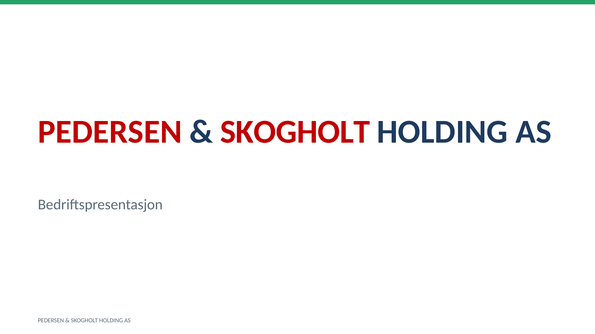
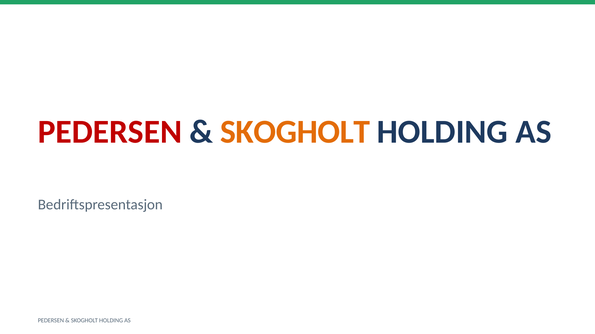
SKOGHOLT at (295, 132) colour: red -> orange
